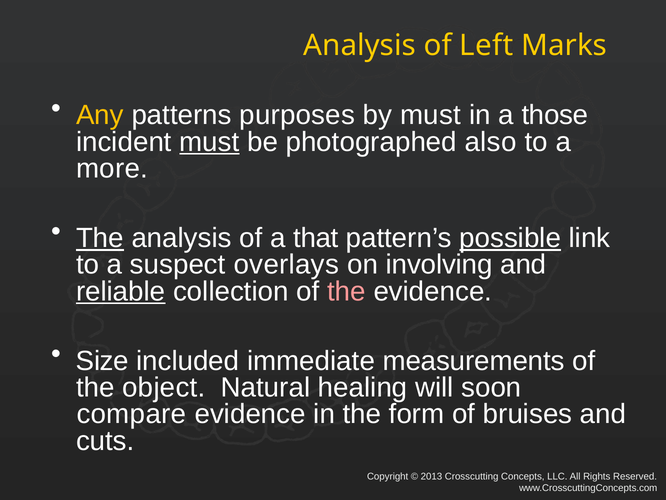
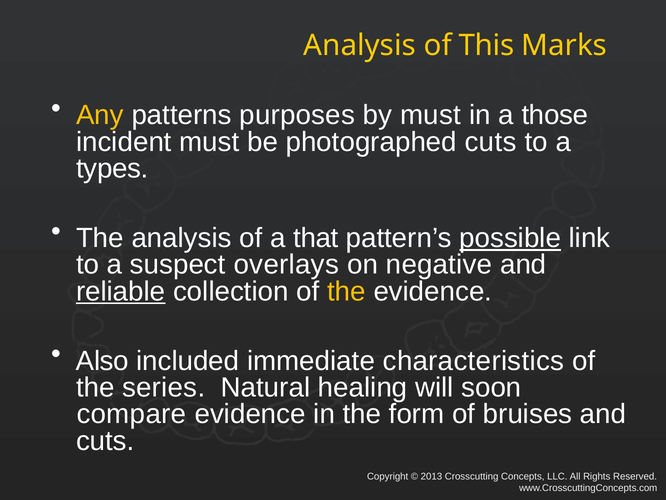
Left: Left -> This
must at (209, 142) underline: present -> none
photographed also: also -> cuts
more: more -> types
The at (100, 238) underline: present -> none
involving: involving -> negative
the at (346, 291) colour: pink -> yellow
Size: Size -> Also
measurements: measurements -> characteristics
object: object -> series
